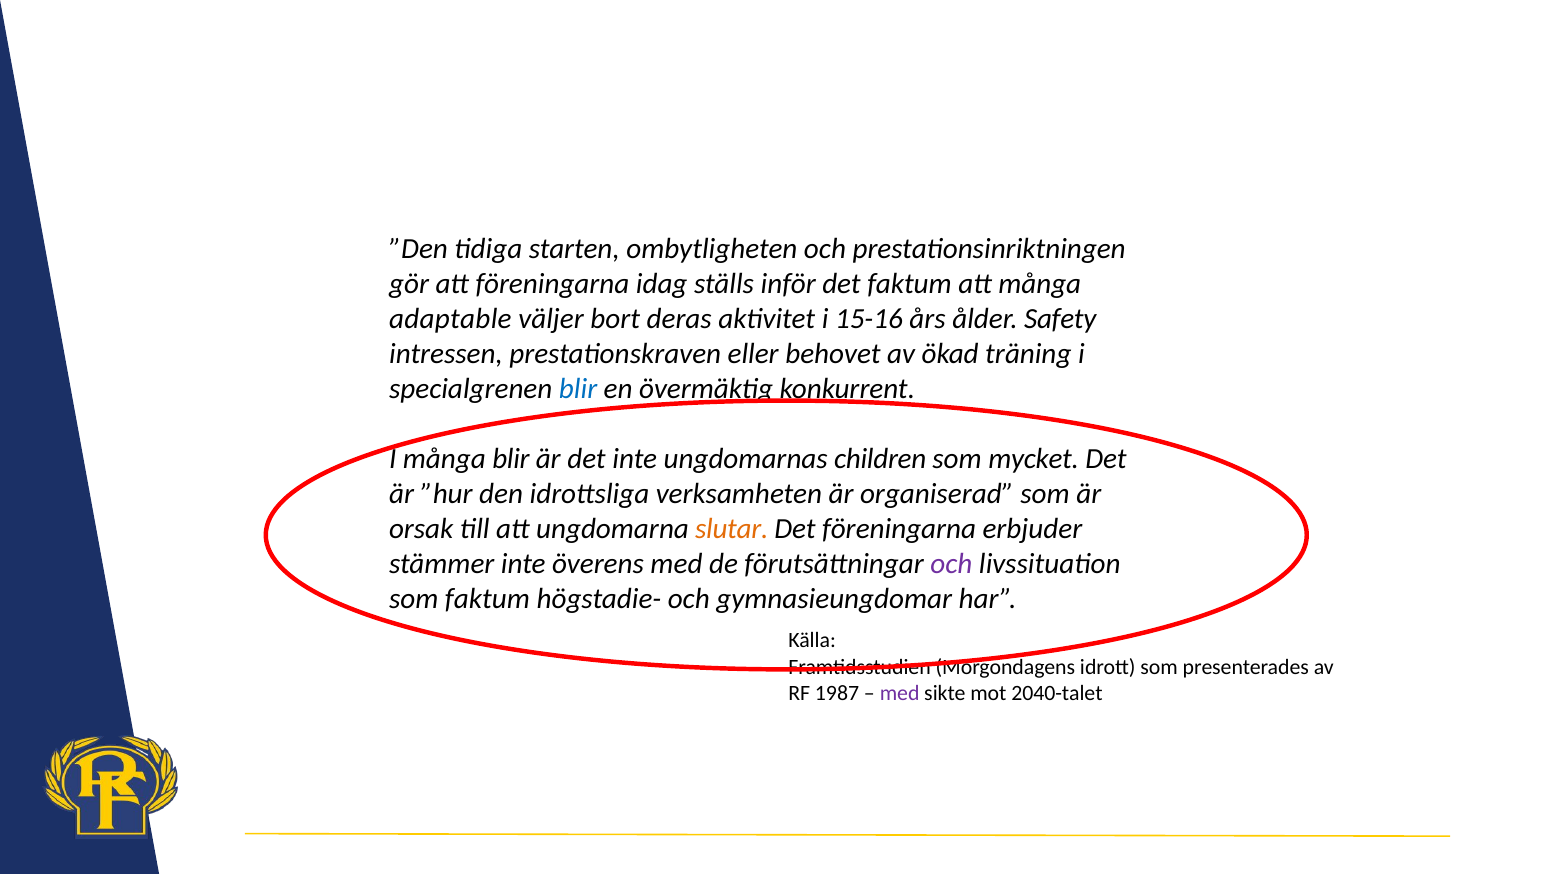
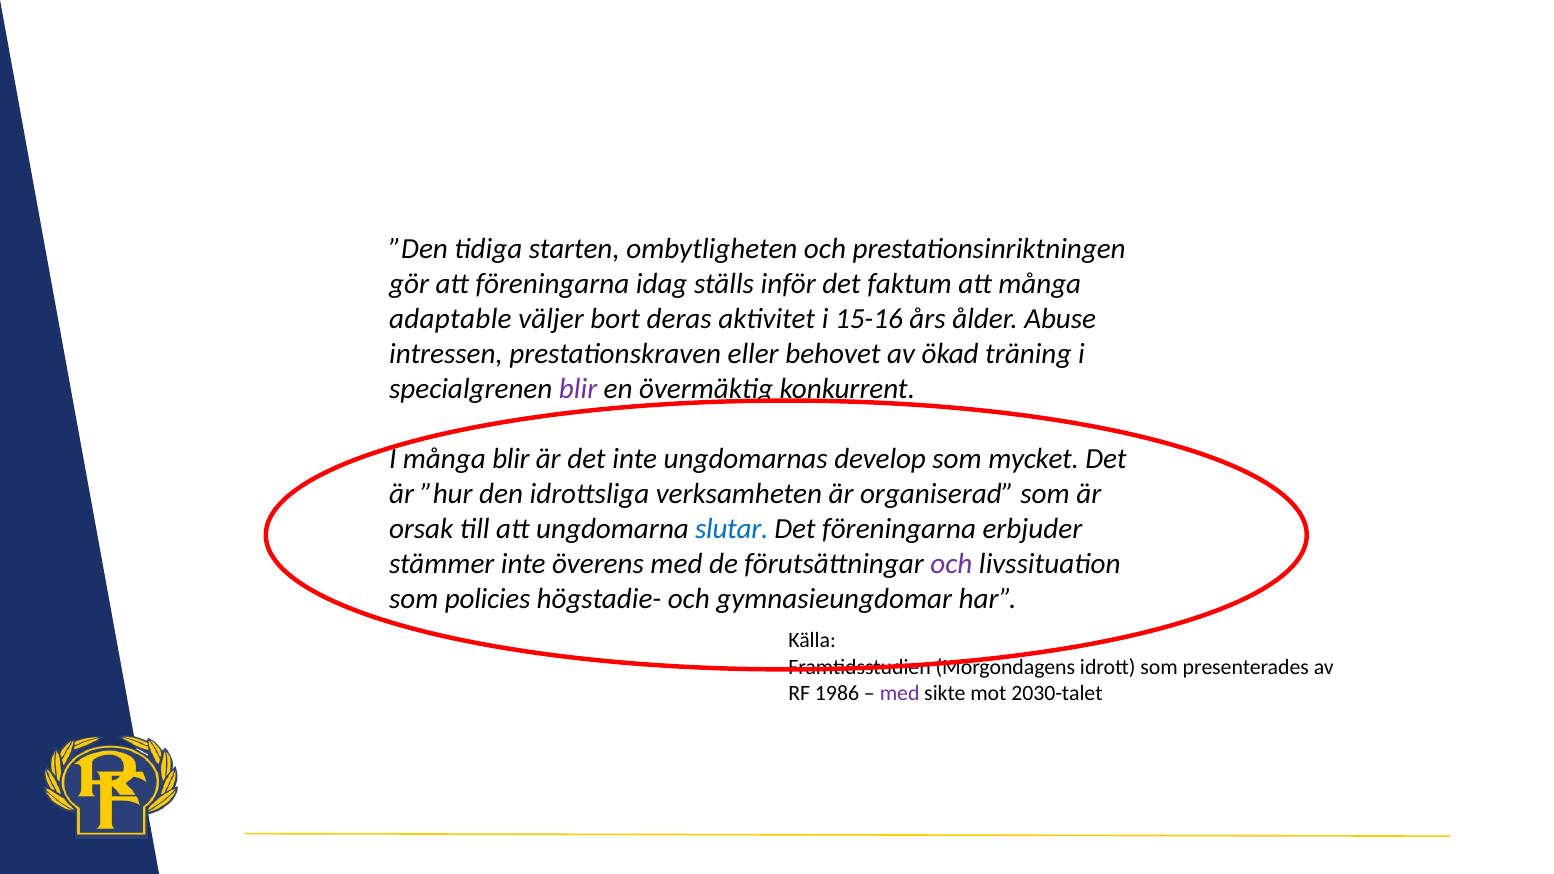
Safety: Safety -> Abuse
blir at (578, 389) colour: blue -> purple
children: children -> develop
slutar colour: orange -> blue
som faktum: faktum -> policies
1987: 1987 -> 1986
2040-talet: 2040-talet -> 2030-talet
